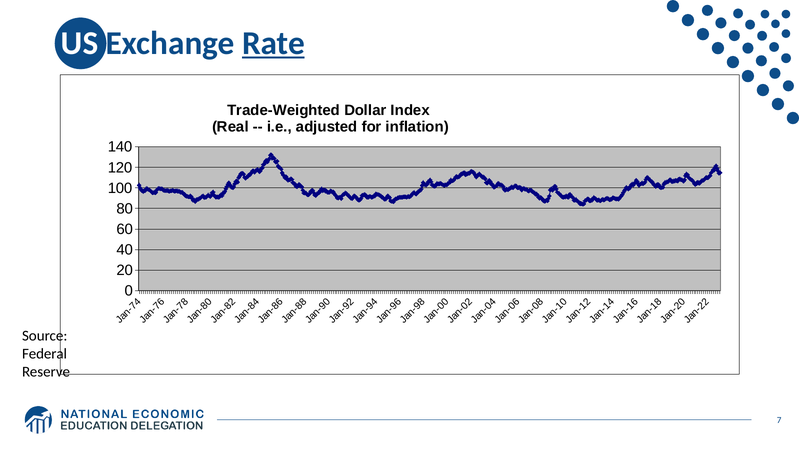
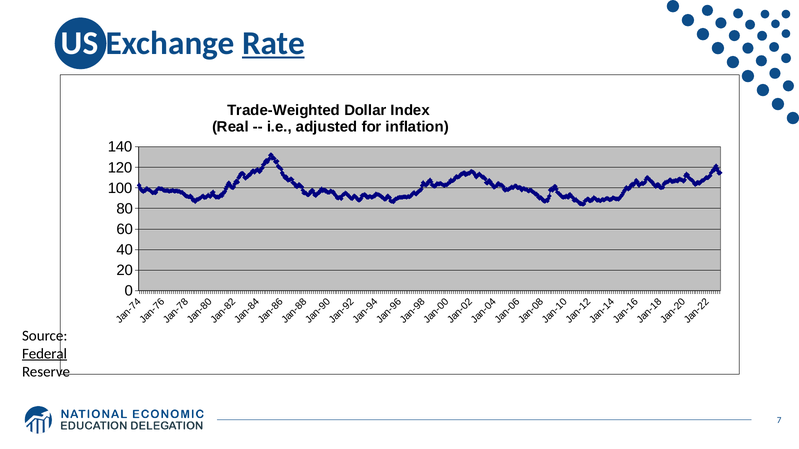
Federal underline: none -> present
